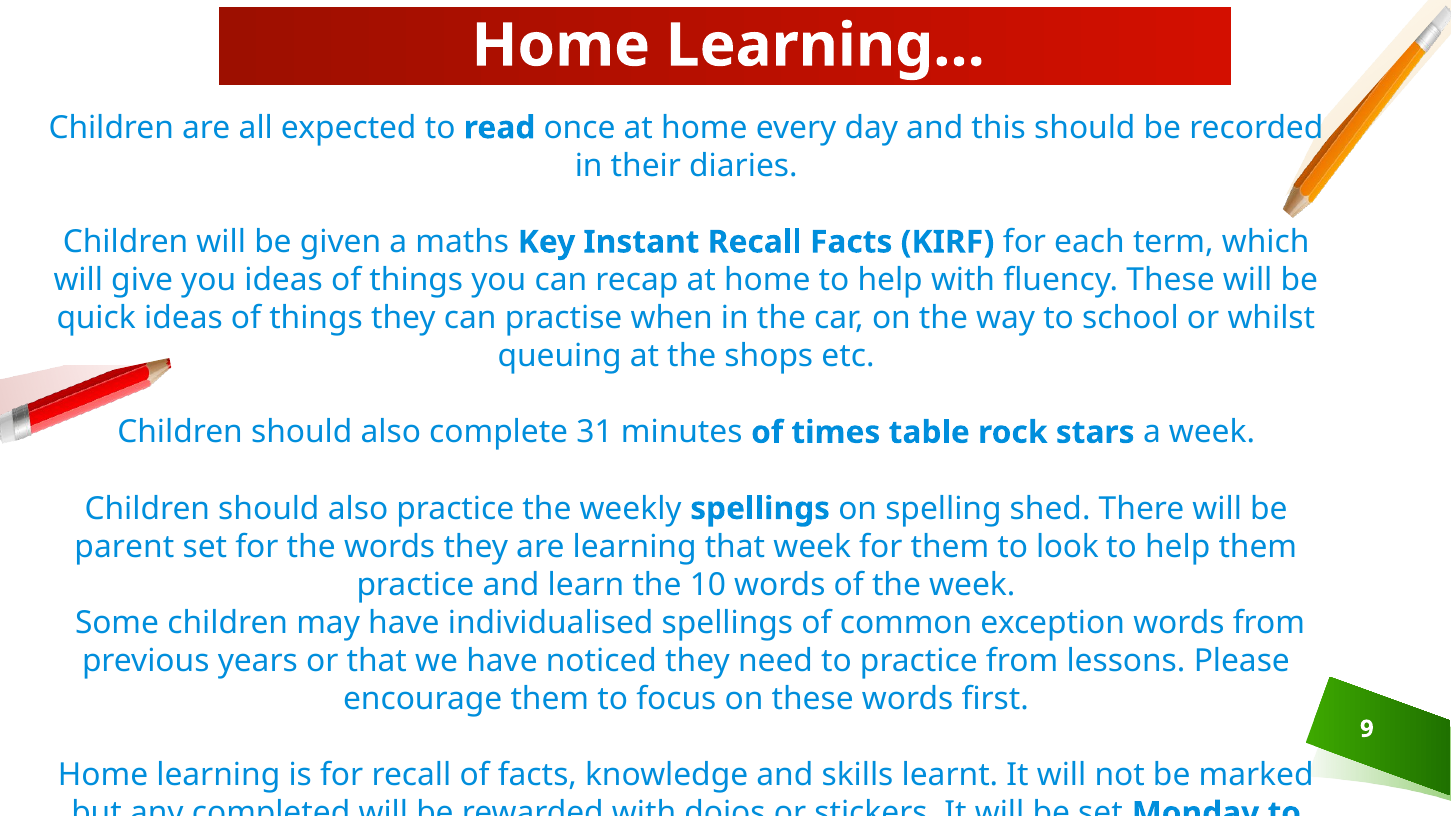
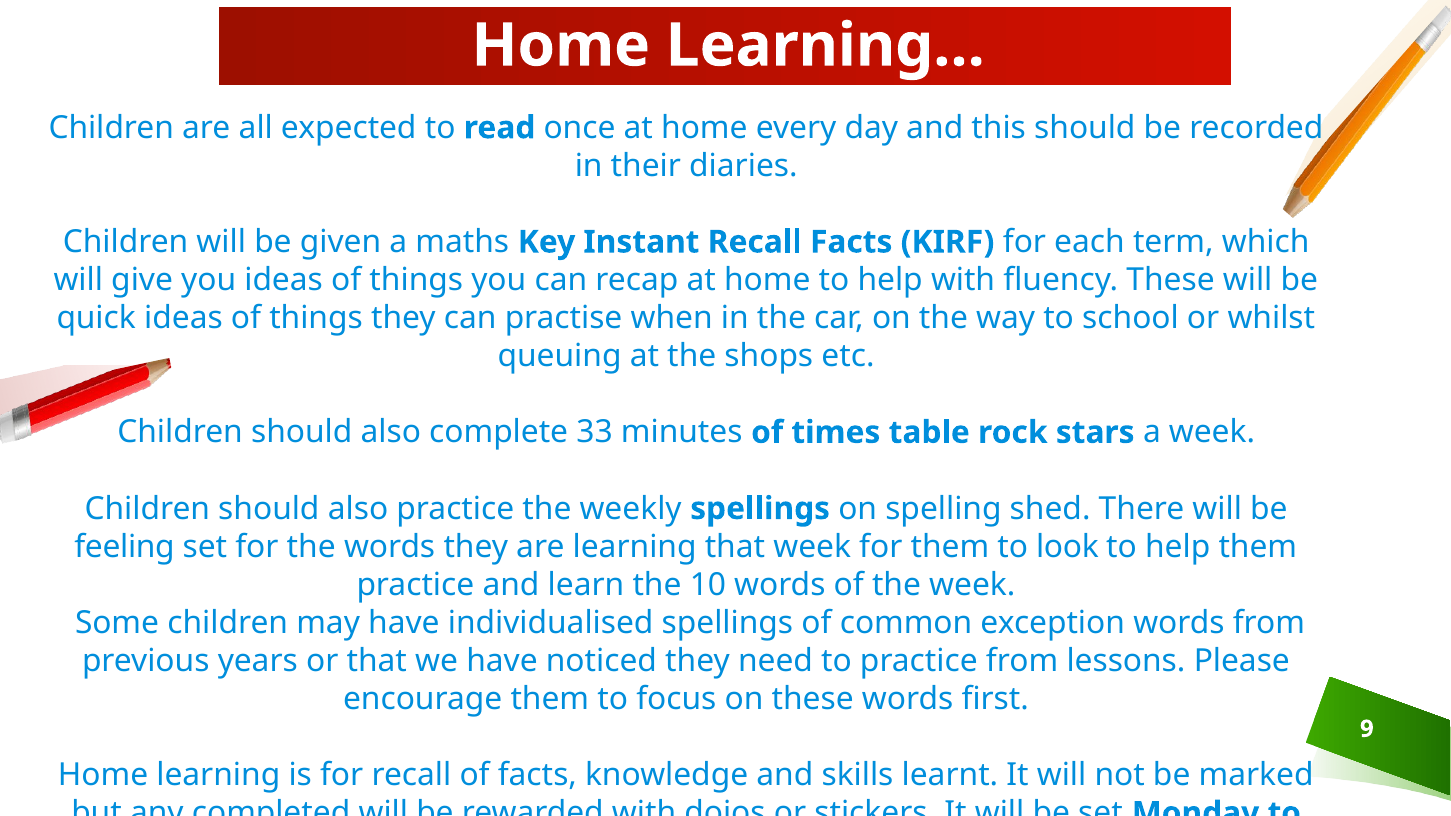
31: 31 -> 33
parent: parent -> feeling
